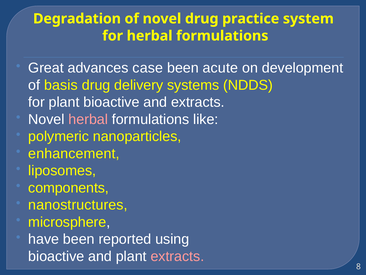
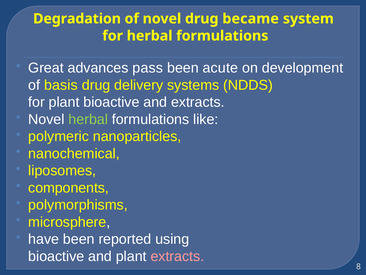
practice: practice -> became
case: case -> pass
herbal at (88, 119) colour: pink -> light green
enhancement: enhancement -> nanochemical
nanostructures: nanostructures -> polymorphisms
